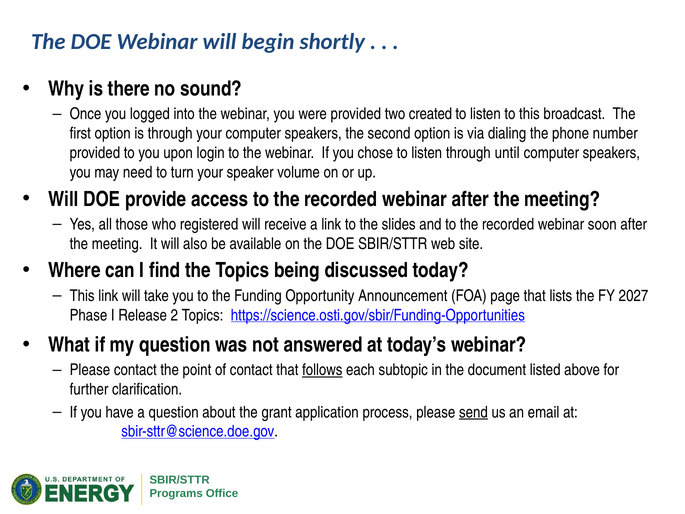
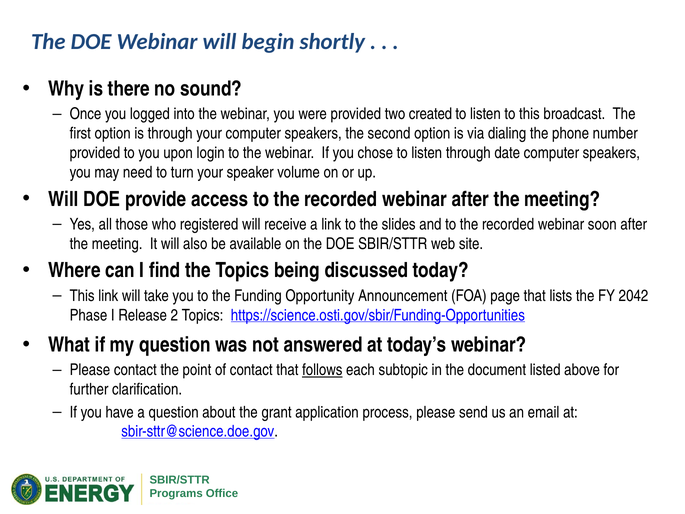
until: until -> date
2027: 2027 -> 2042
send underline: present -> none
